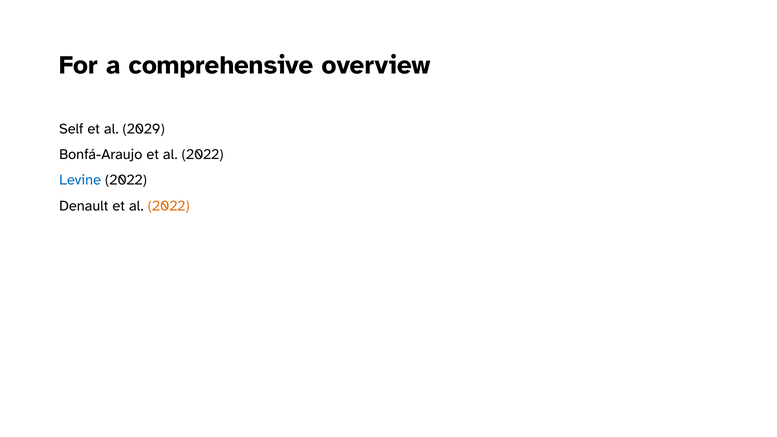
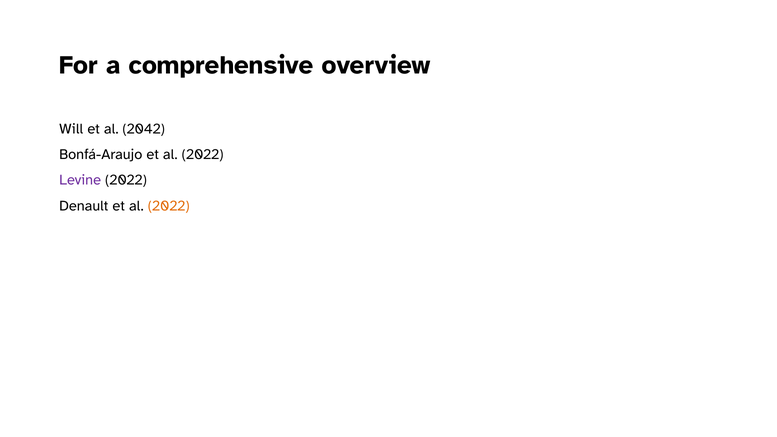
Self: Self -> Will
2029: 2029 -> 2042
Levine colour: blue -> purple
